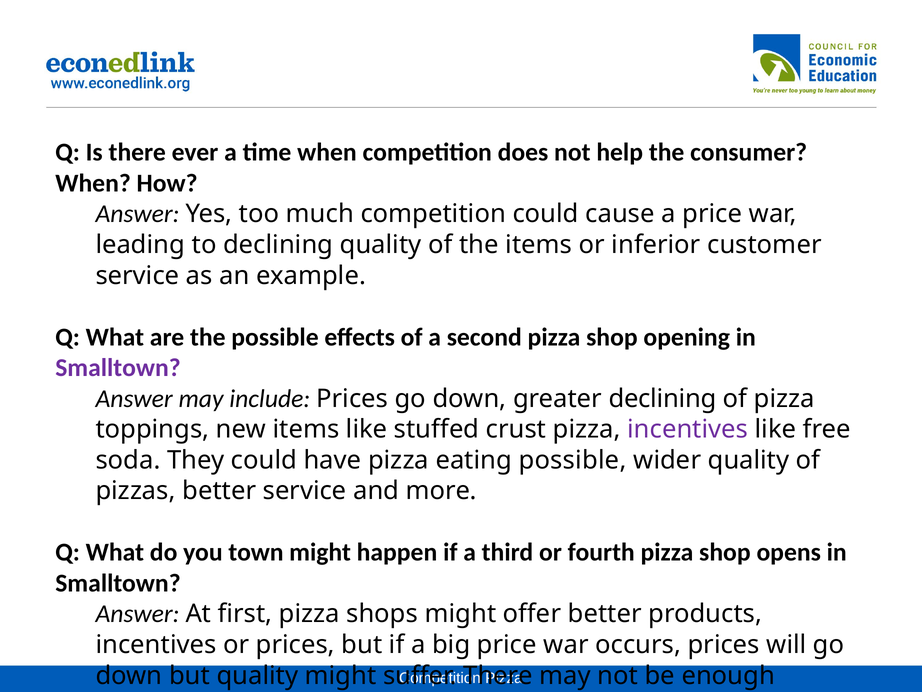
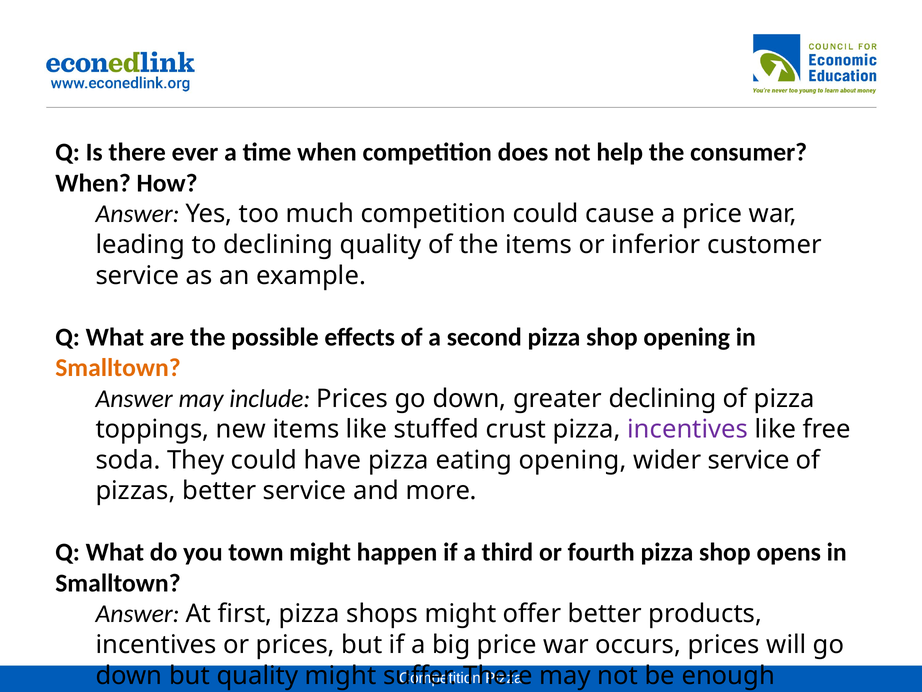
Smalltown at (118, 368) colour: purple -> orange
eating possible: possible -> opening
wider quality: quality -> service
